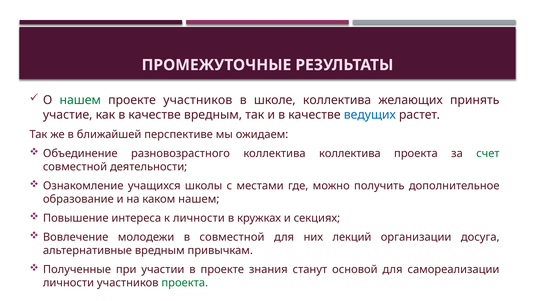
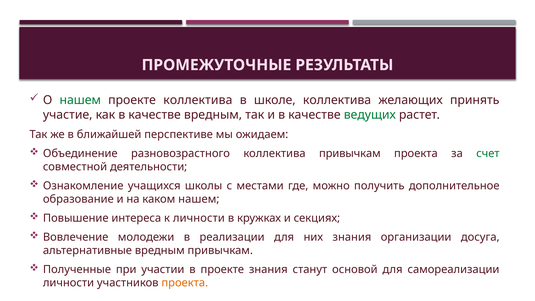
проекте участников: участников -> коллектива
ведущих colour: blue -> green
коллектива коллектива: коллектива -> привычкам
в совместной: совместной -> реализации
них лекций: лекций -> знания
проекта at (185, 283) colour: green -> orange
